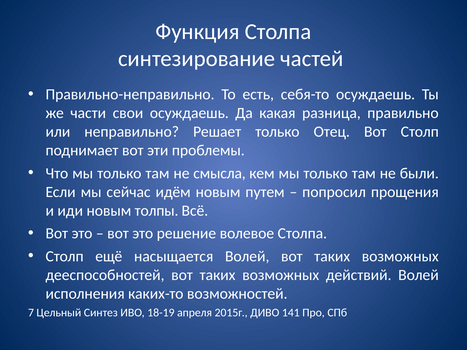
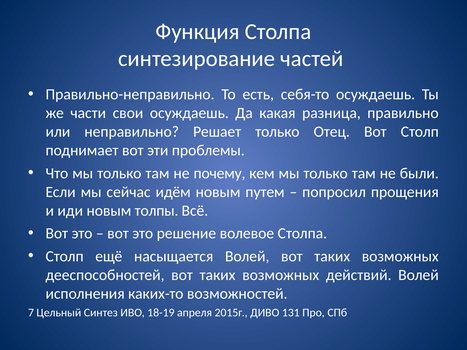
смысла: смысла -> почему
141: 141 -> 131
